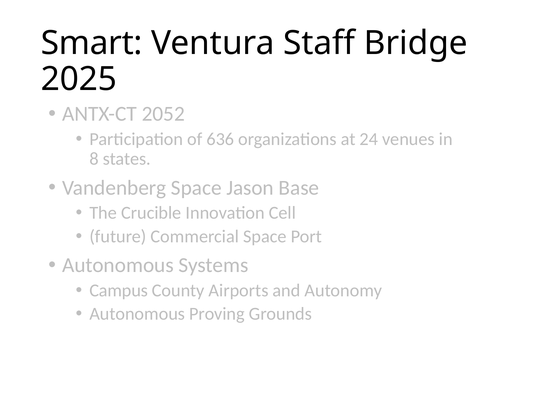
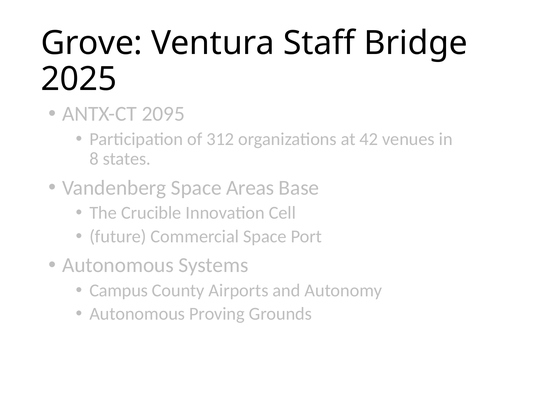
Smart: Smart -> Grove
2052: 2052 -> 2095
636: 636 -> 312
24: 24 -> 42
Jason: Jason -> Areas
